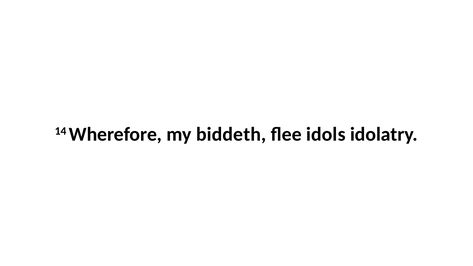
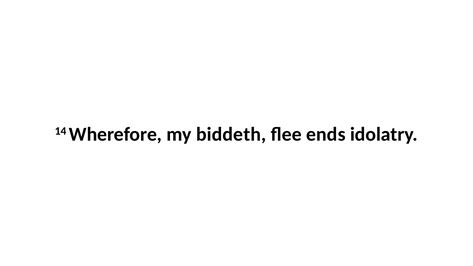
idols: idols -> ends
